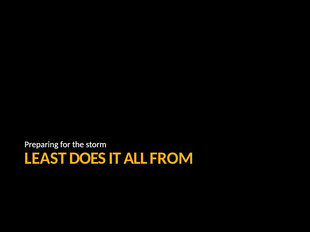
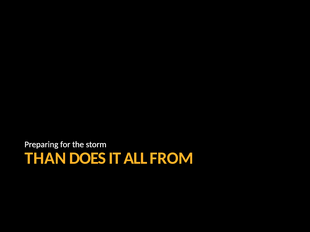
LEAST: LEAST -> THAN
